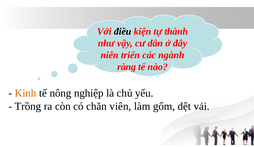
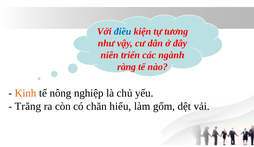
điều colour: black -> blue
thành: thành -> tương
Trồng: Trồng -> Trăng
viên: viên -> hiểu
